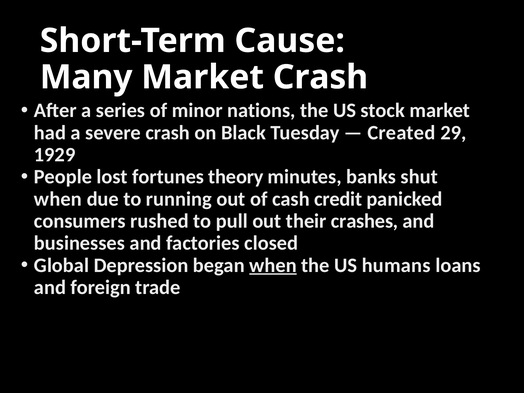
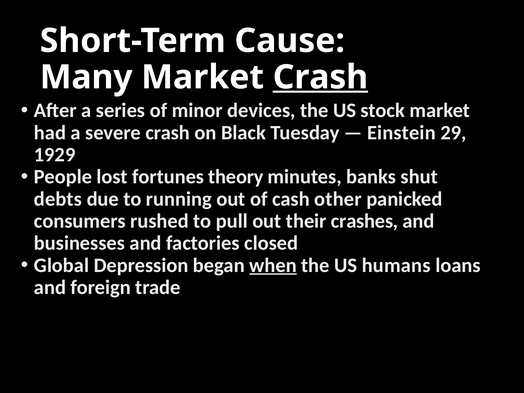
Crash at (320, 77) underline: none -> present
nations: nations -> devices
Created: Created -> Einstein
when at (58, 199): when -> debts
credit: credit -> other
